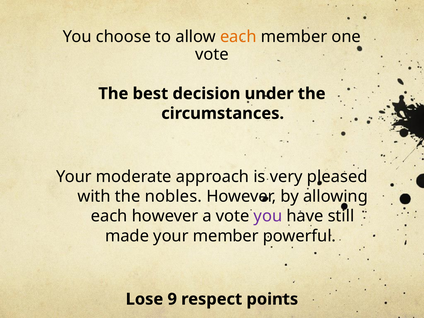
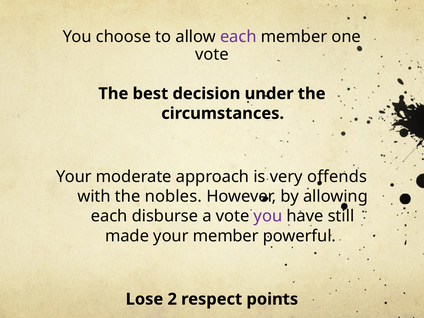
each at (238, 37) colour: orange -> purple
pleased: pleased -> offends
each however: however -> disburse
9: 9 -> 2
